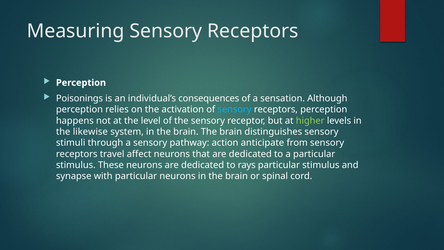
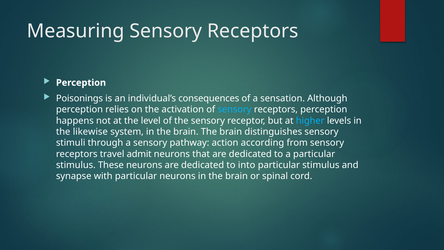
higher colour: light green -> light blue
anticipate: anticipate -> according
affect: affect -> admit
rays: rays -> into
